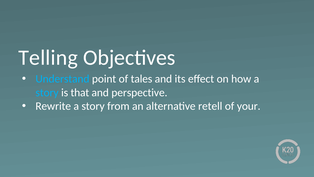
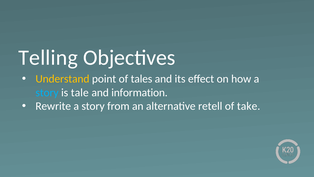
Understand colour: light blue -> yellow
that: that -> tale
perspective: perspective -> information
your: your -> take
